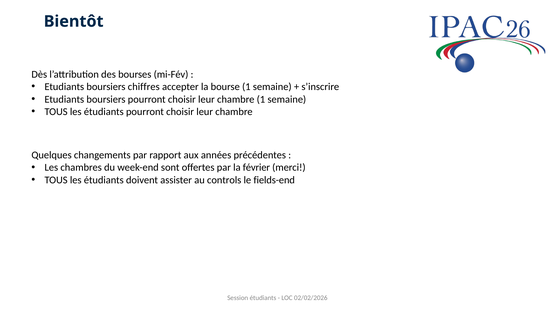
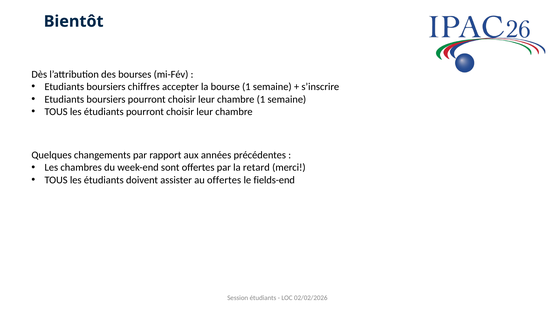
février: février -> retard
au controls: controls -> offertes
